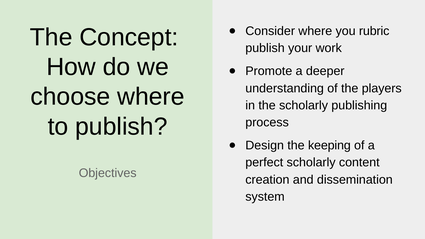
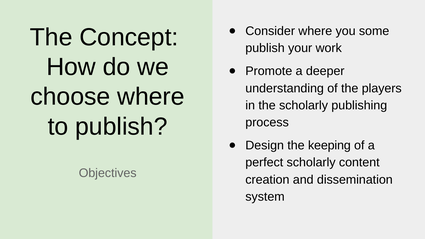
rubric: rubric -> some
